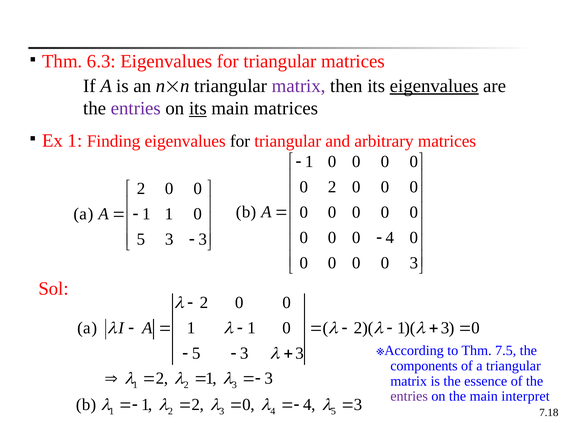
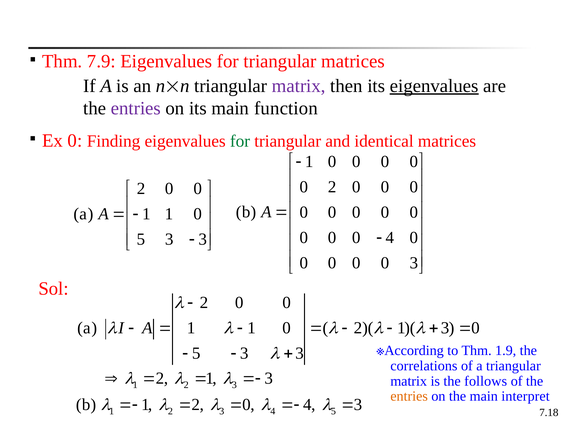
6.3: 6.3 -> 7.9
its at (198, 108) underline: present -> none
main matrices: matrices -> function
Ex 1: 1 -> 0
for at (240, 141) colour: black -> green
arbitrary: arbitrary -> identical
7.5: 7.5 -> 1.9
components: components -> correlations
essence: essence -> follows
entries at (409, 396) colour: purple -> orange
